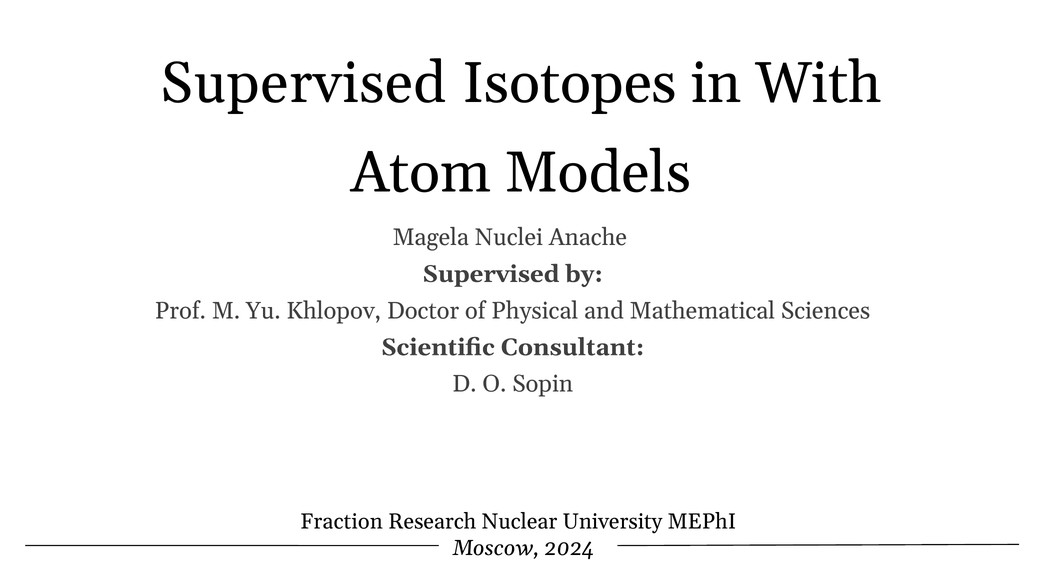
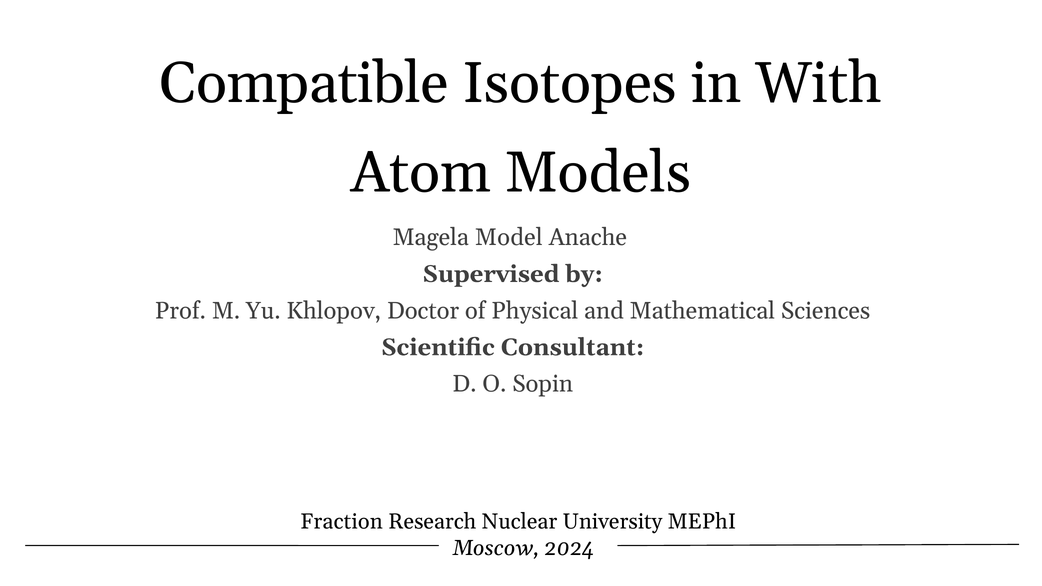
Supervised at (304, 83): Supervised -> Compatible
Nuclei: Nuclei -> Model
